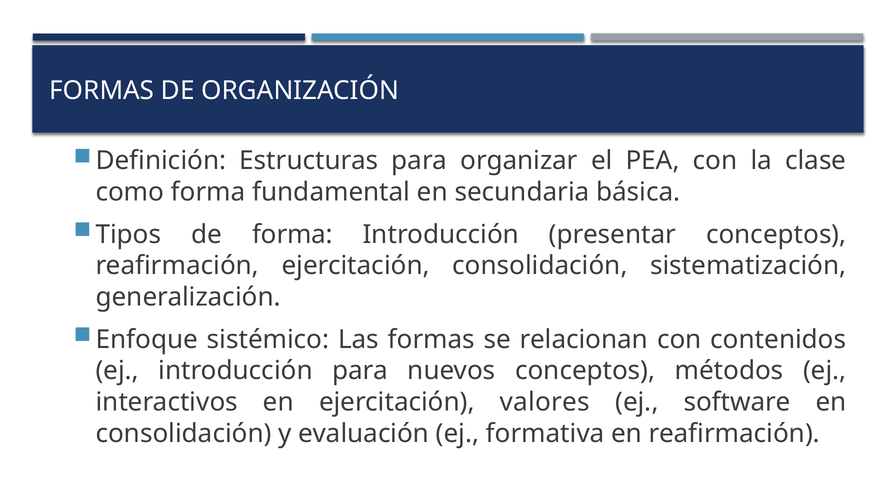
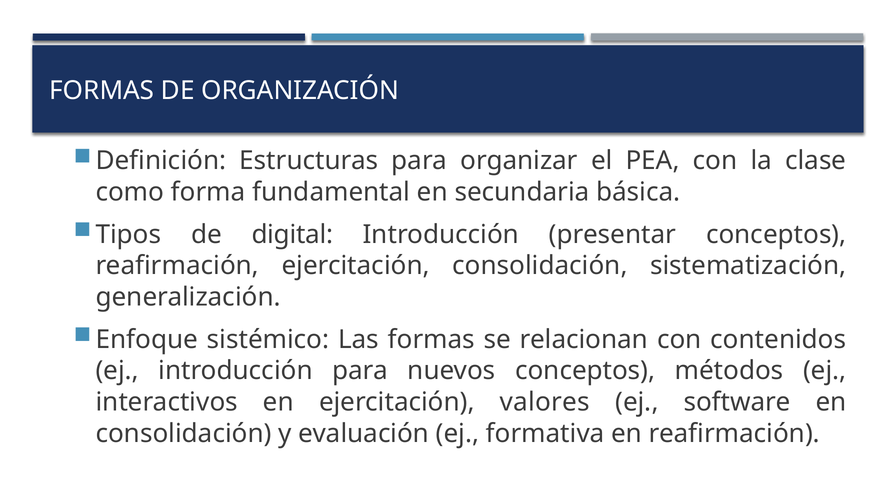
de forma: forma -> digital
